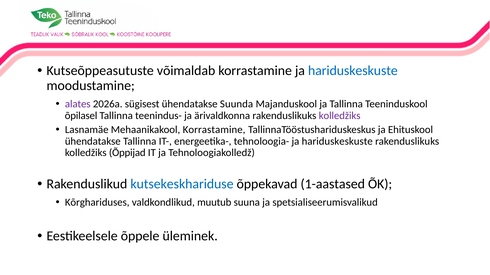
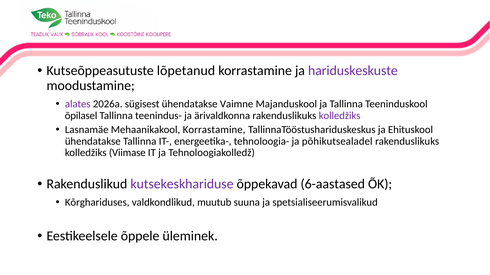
võimaldab: võimaldab -> lõpetanud
hariduskeskuste at (353, 71) colour: blue -> purple
Suunda: Suunda -> Vaimne
tehnoloogia- ja hariduskeskuste: hariduskeskuste -> põhikutsealadel
Õppijad: Õppijad -> Viimase
kutsekeskhariduse colour: blue -> purple
1-aastased: 1-aastased -> 6-aastased
